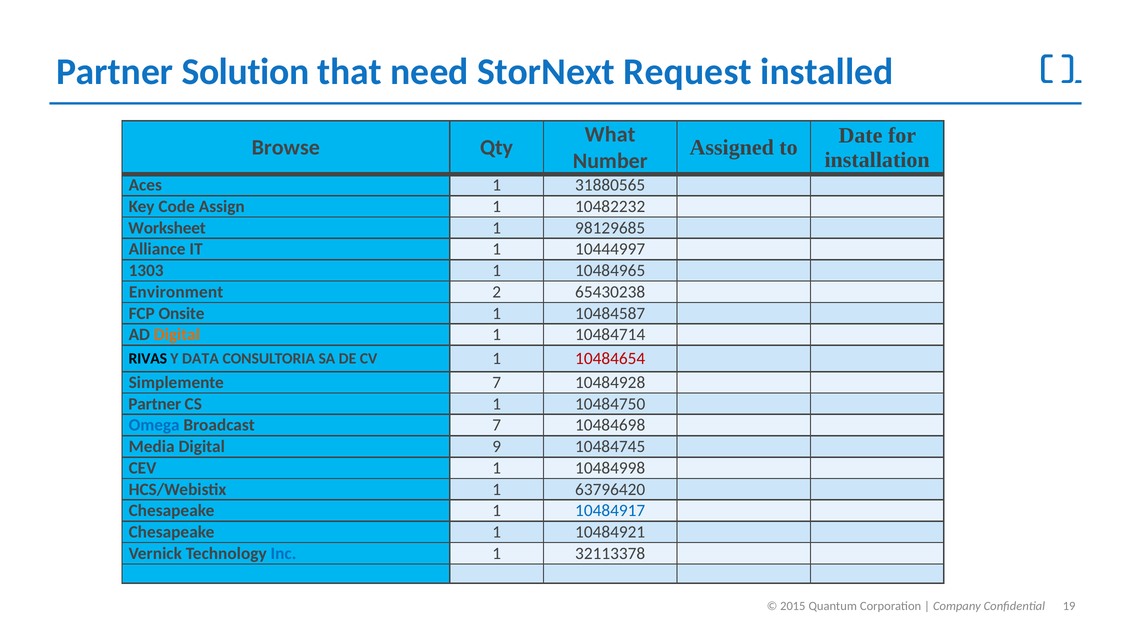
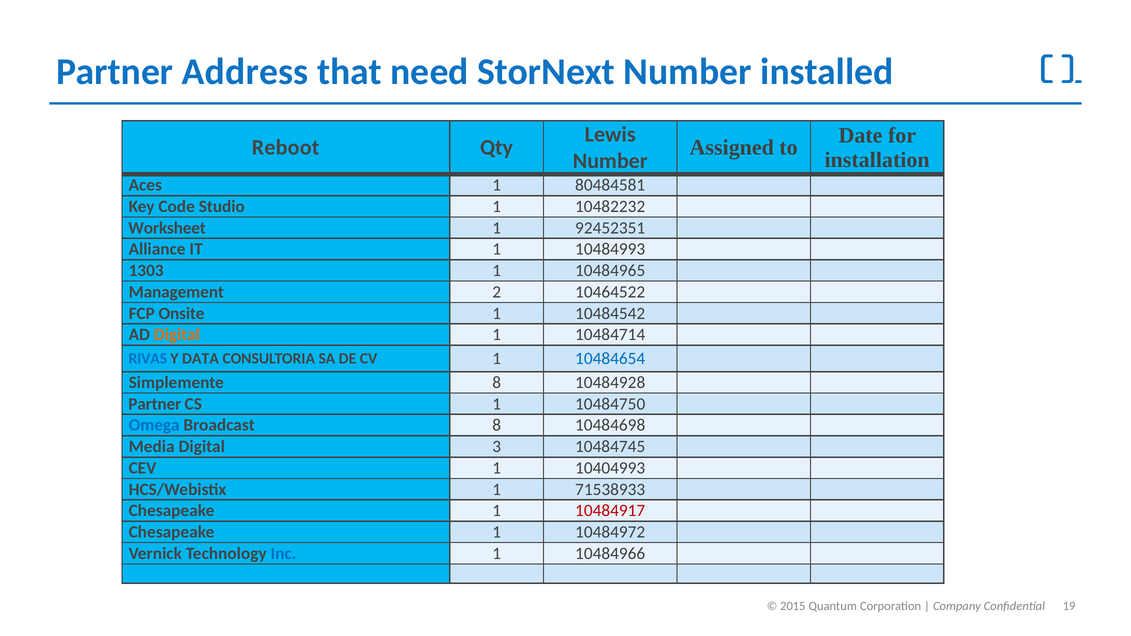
Solution: Solution -> Address
StorNext Request: Request -> Number
What: What -> Lewis
Browse: Browse -> Reboot
31880565: 31880565 -> 80484581
Assign: Assign -> Studio
98129685: 98129685 -> 92452351
10444997: 10444997 -> 10484993
Environment: Environment -> Management
65430238: 65430238 -> 10464522
10484587: 10484587 -> 10484542
RIVAS colour: black -> blue
10484654 colour: red -> blue
Simplemente 7: 7 -> 8
Broadcast 7: 7 -> 8
9: 9 -> 3
10484998: 10484998 -> 10404993
63796420: 63796420 -> 71538933
10484917 colour: blue -> red
10484921: 10484921 -> 10484972
32113378: 32113378 -> 10484966
